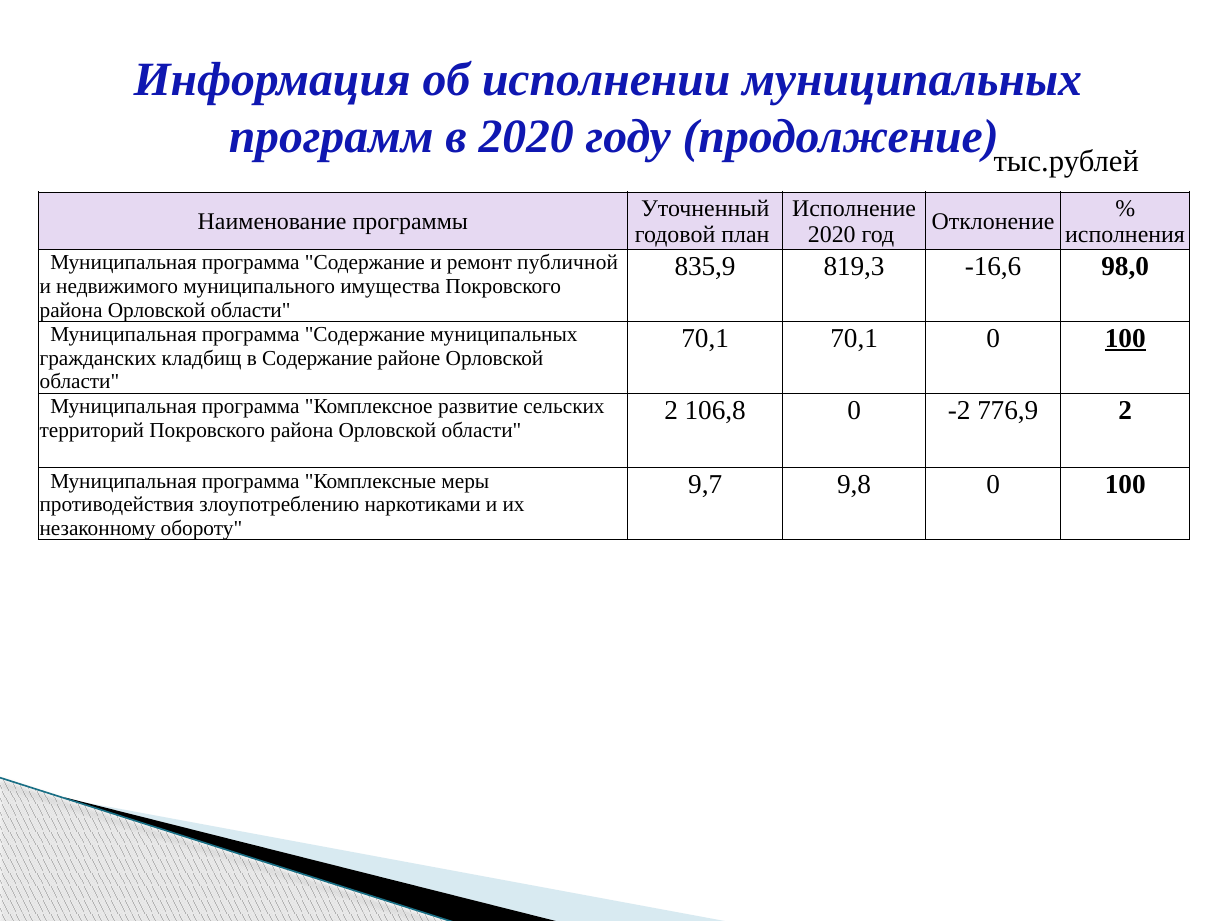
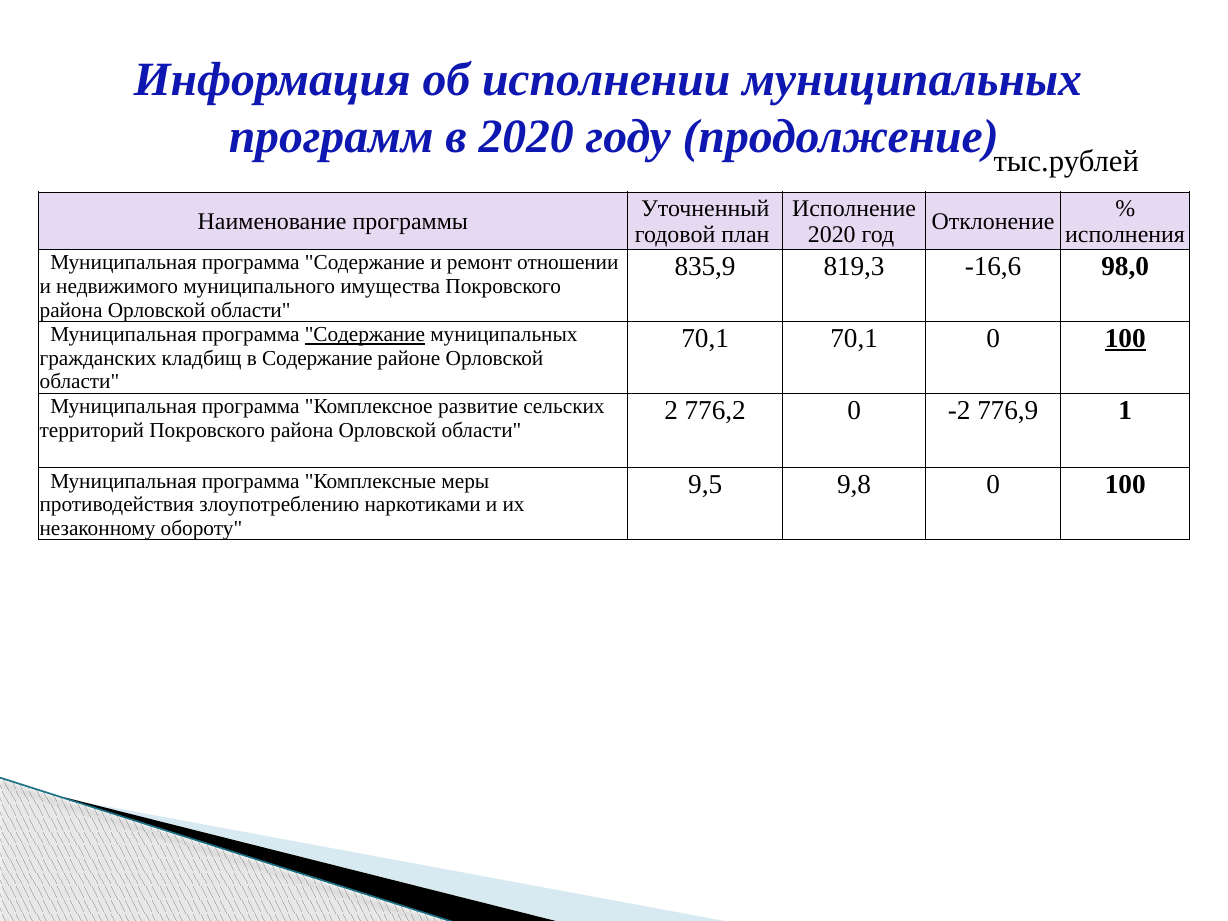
публичной: публичной -> отношении
Содержание at (365, 335) underline: none -> present
106,8: 106,8 -> 776,2
776,9 2: 2 -> 1
9,7: 9,7 -> 9,5
